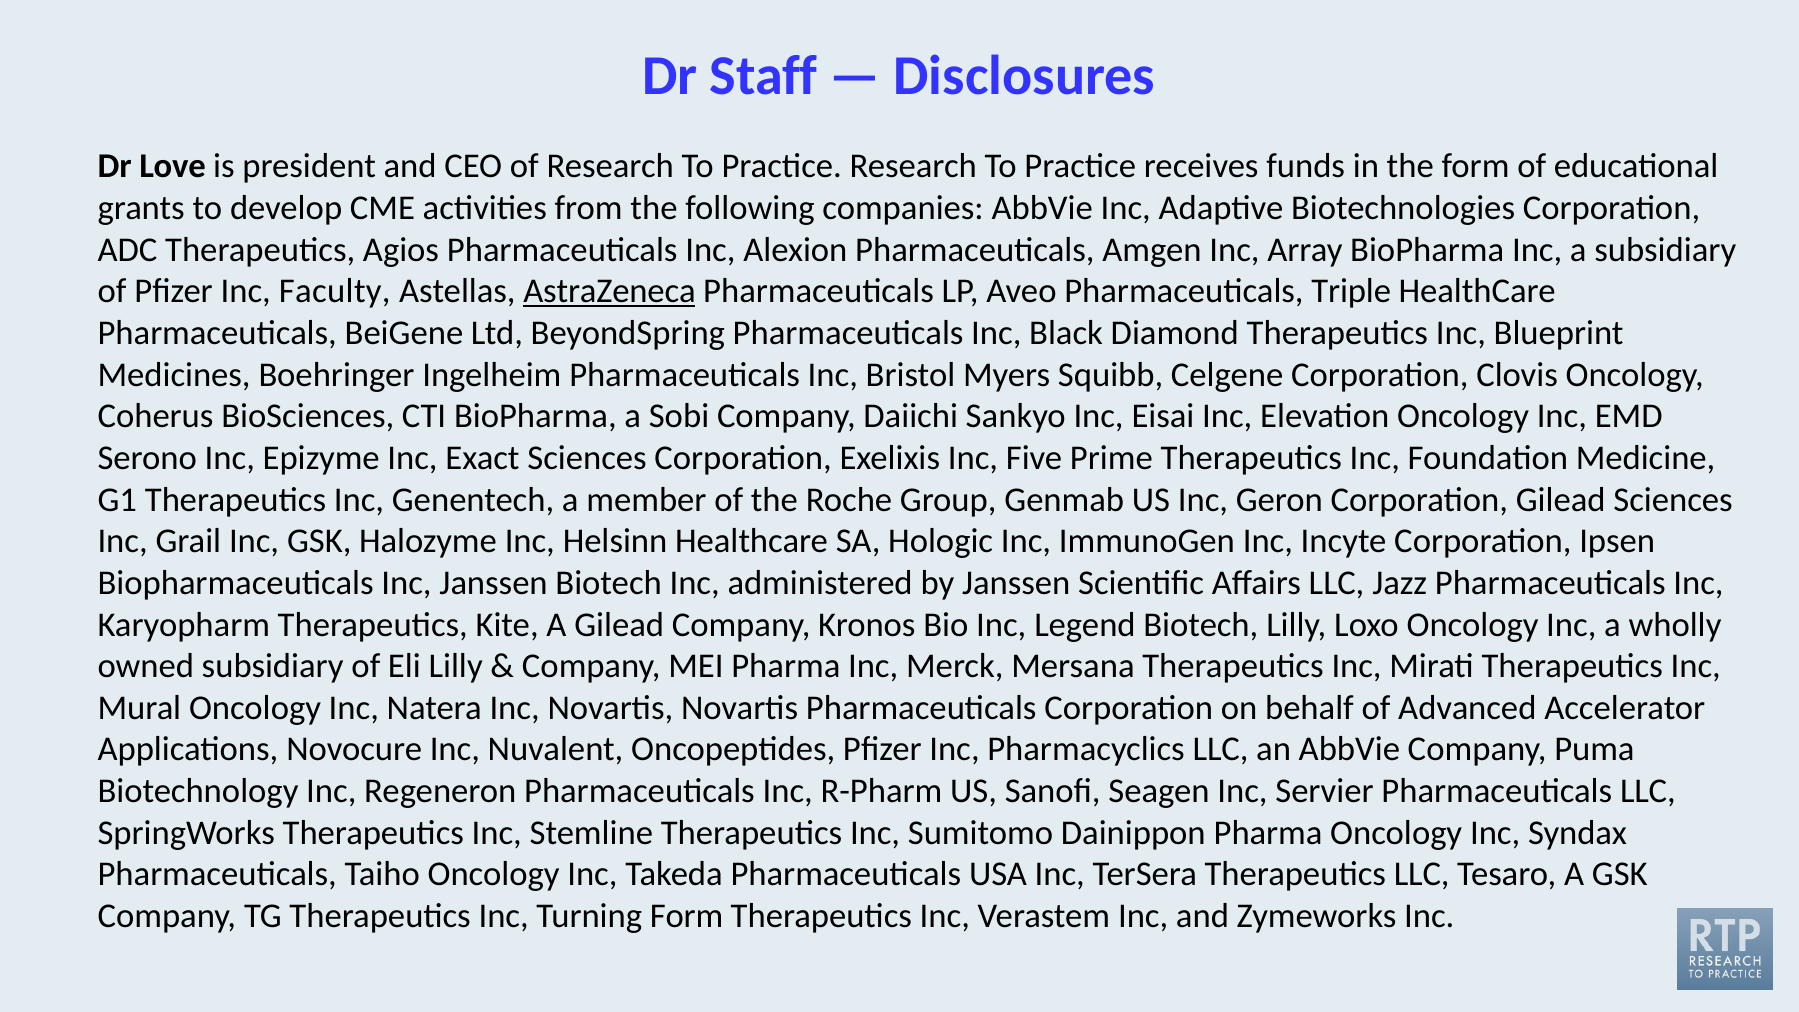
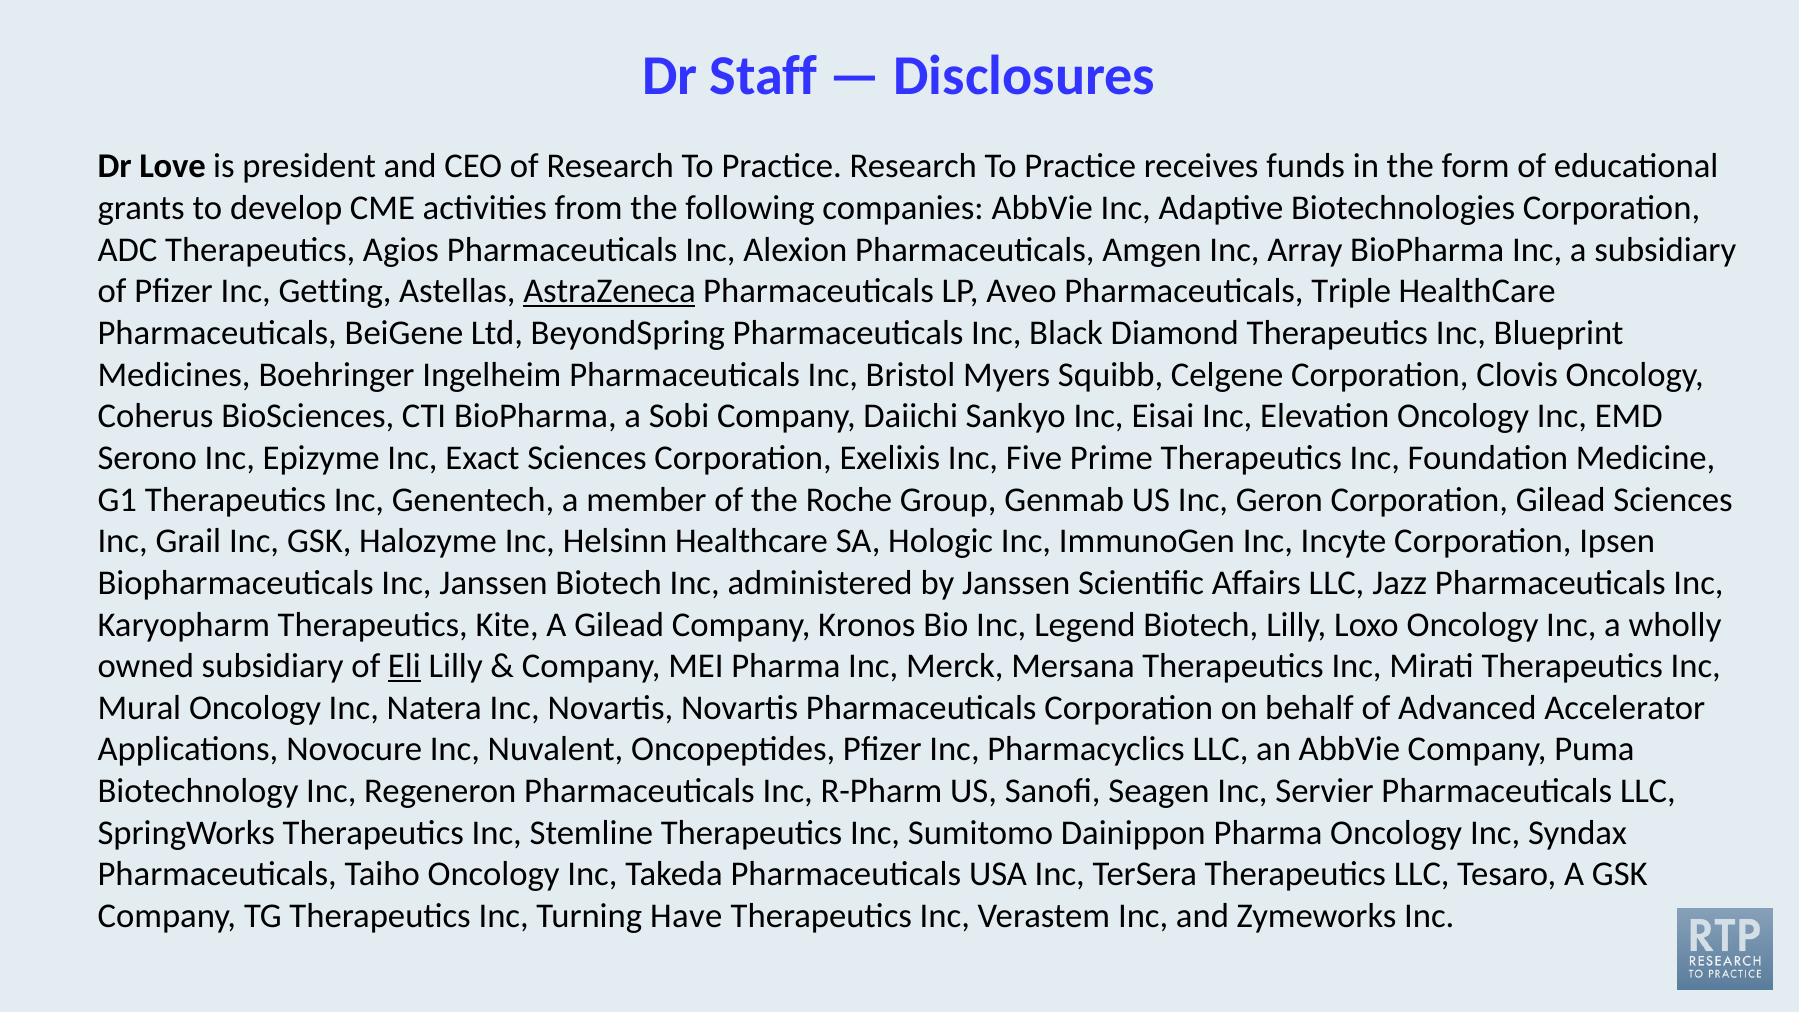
Faculty: Faculty -> Getting
Eli underline: none -> present
Turning Form: Form -> Have
